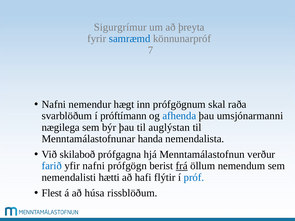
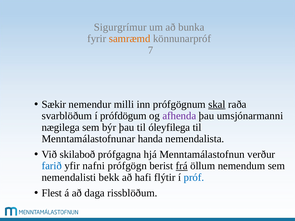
þreyta: þreyta -> bunka
samræmd colour: blue -> orange
Nafni at (54, 104): Nafni -> Sækir
hægt: hægt -> milli
skal underline: none -> present
próftímann: próftímann -> prófdögum
afhenda colour: blue -> purple
auglýstan: auglýstan -> óleyfilega
hætti: hætti -> bekk
húsa: húsa -> daga
